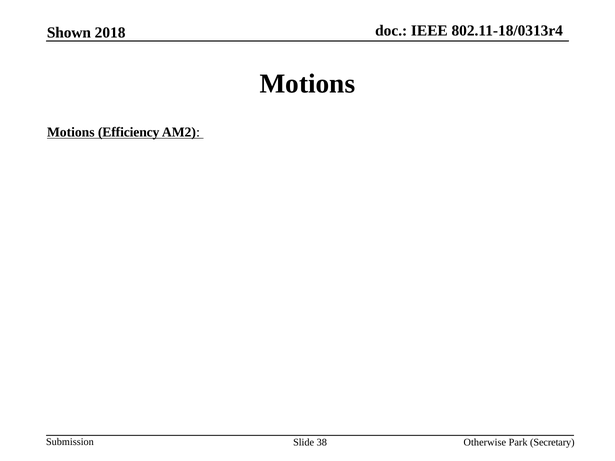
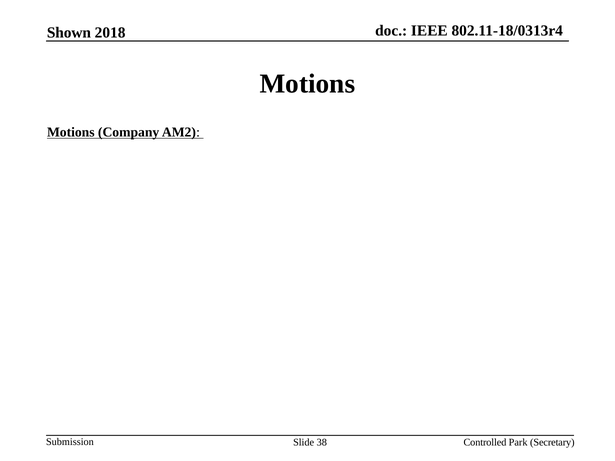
Efficiency: Efficiency -> Company
Otherwise: Otherwise -> Controlled
